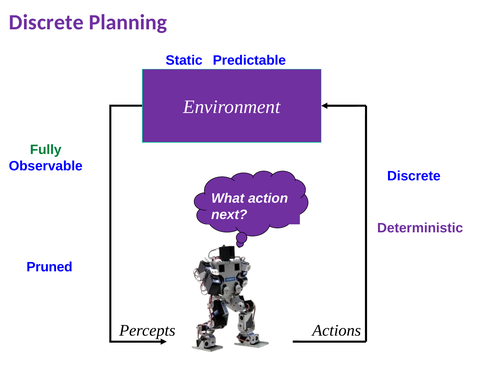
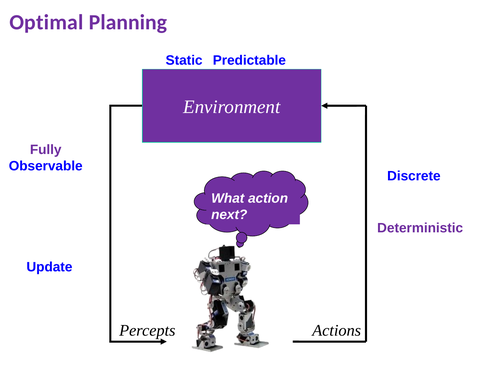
Discrete at (46, 22): Discrete -> Optimal
Fully colour: green -> purple
Pruned: Pruned -> Update
